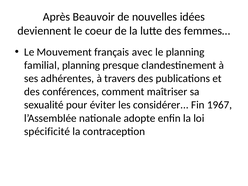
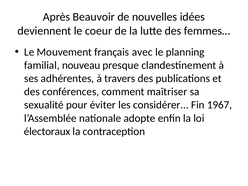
familial planning: planning -> nouveau
spécificité: spécificité -> électoraux
